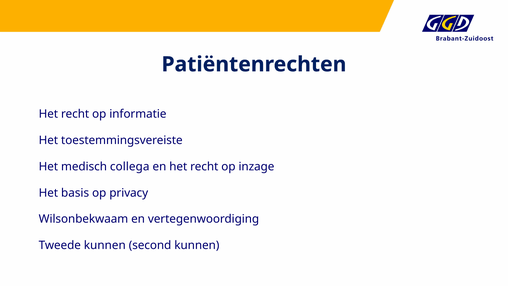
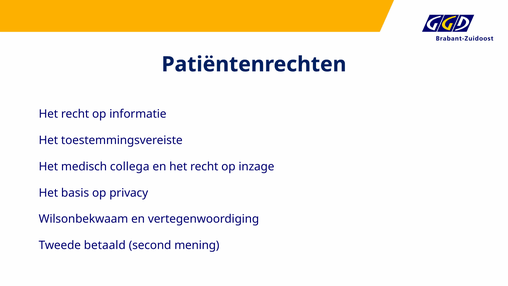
Tweede kunnen: kunnen -> betaald
second kunnen: kunnen -> mening
